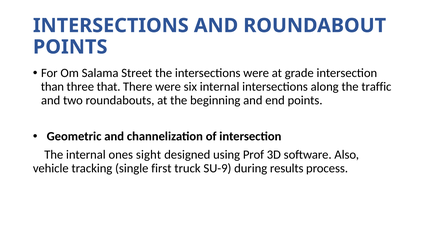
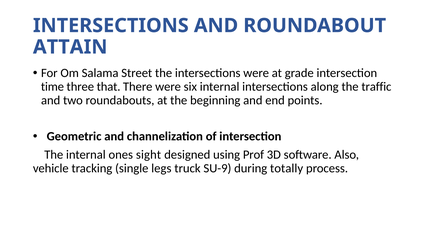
POINTS at (70, 47): POINTS -> ATTAIN
than: than -> time
first: first -> legs
results: results -> totally
